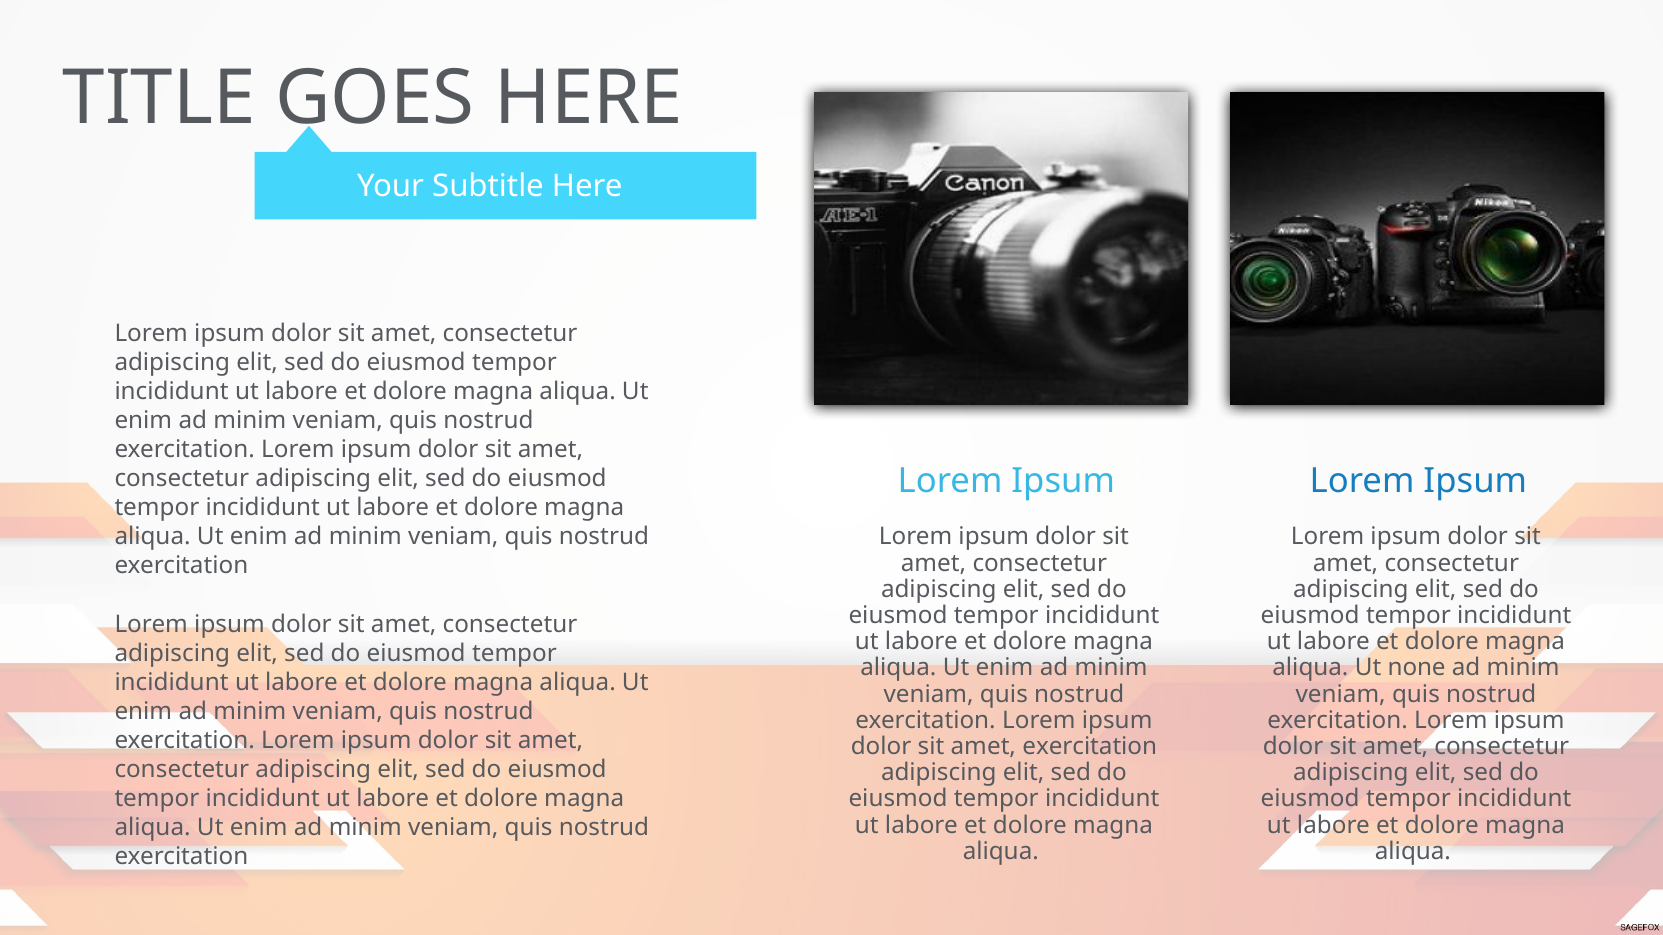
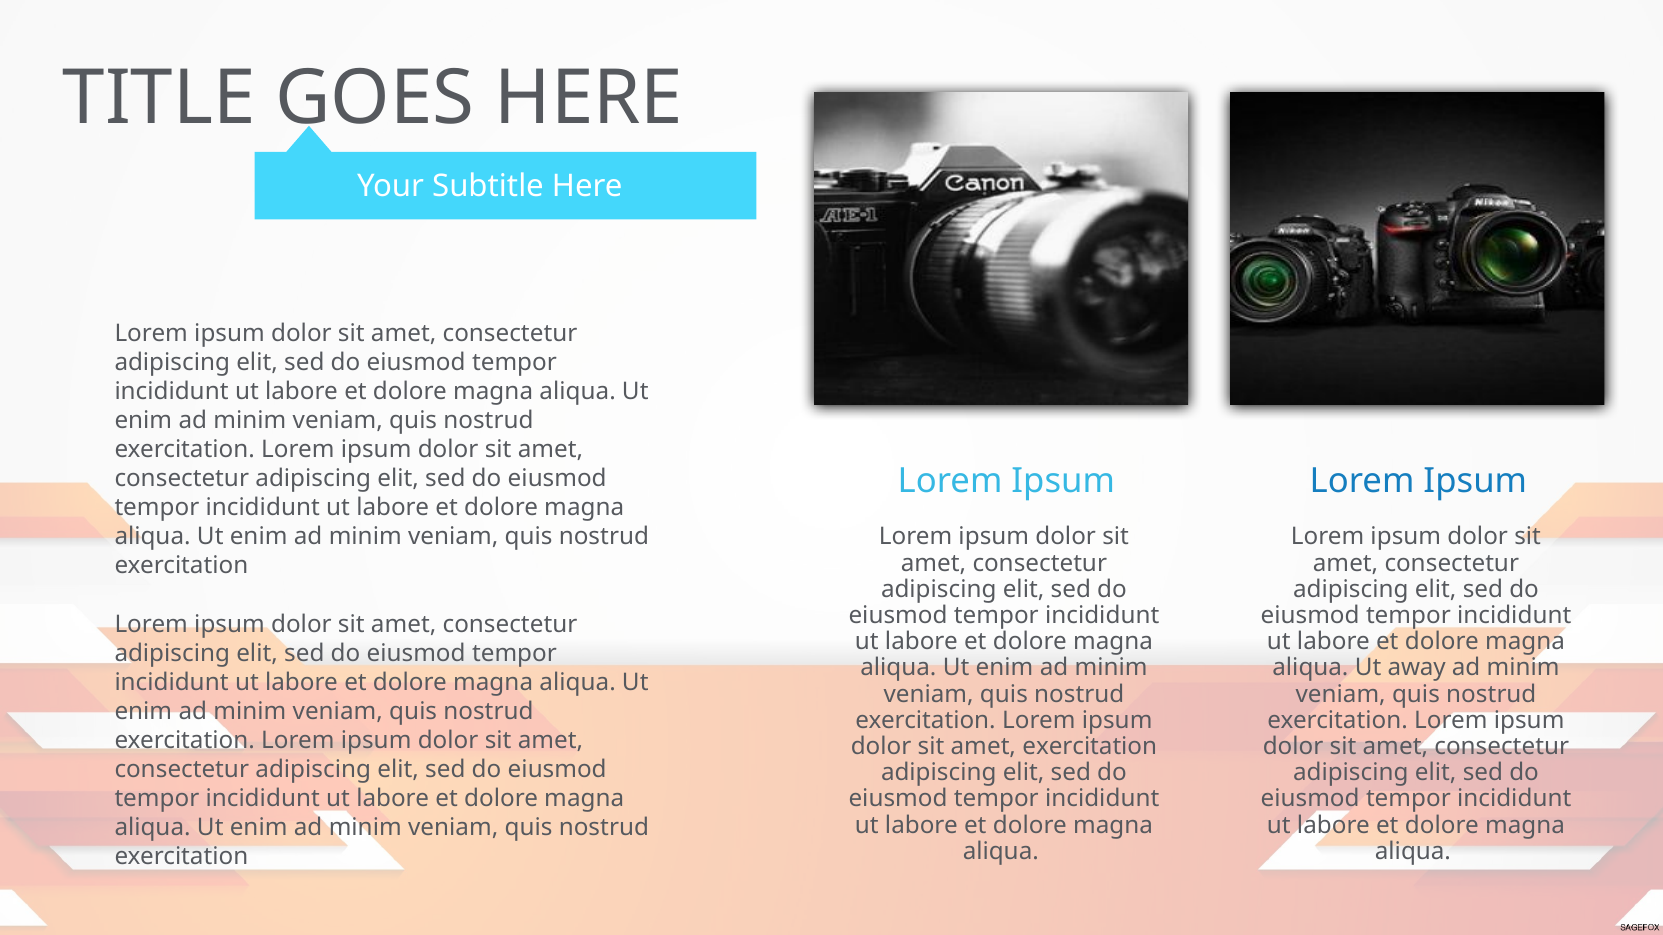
none: none -> away
